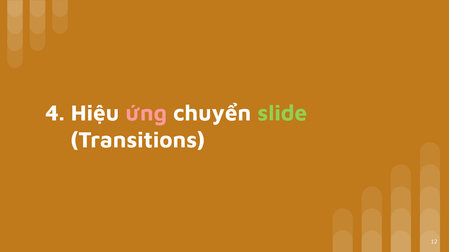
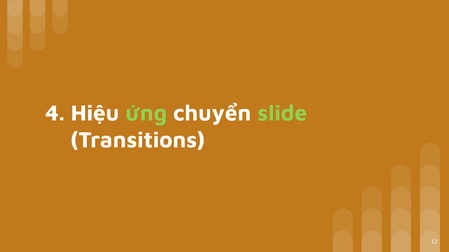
ứng colour: pink -> light green
